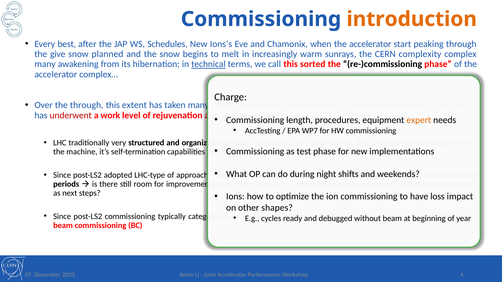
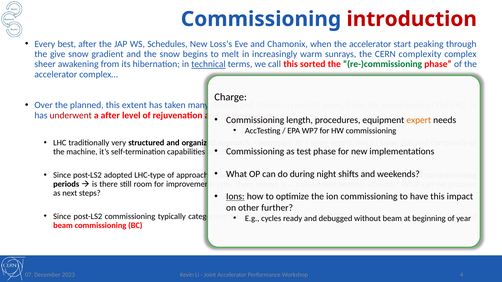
introduction colour: orange -> red
Ions’s: Ions’s -> Loss’s
planned: planned -> gradient
many at (45, 64): many -> sheer
re-)commissioning colour: black -> green
the through: through -> planned
a work: work -> after
Ions underline: none -> present
have loss: loss -> this
other shapes: shapes -> further
